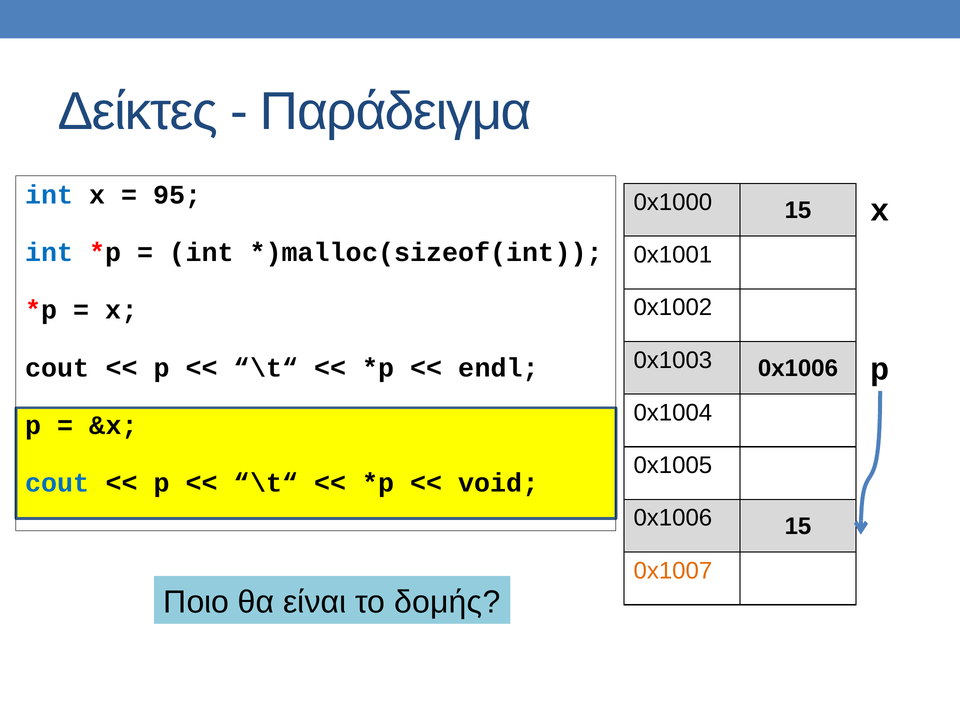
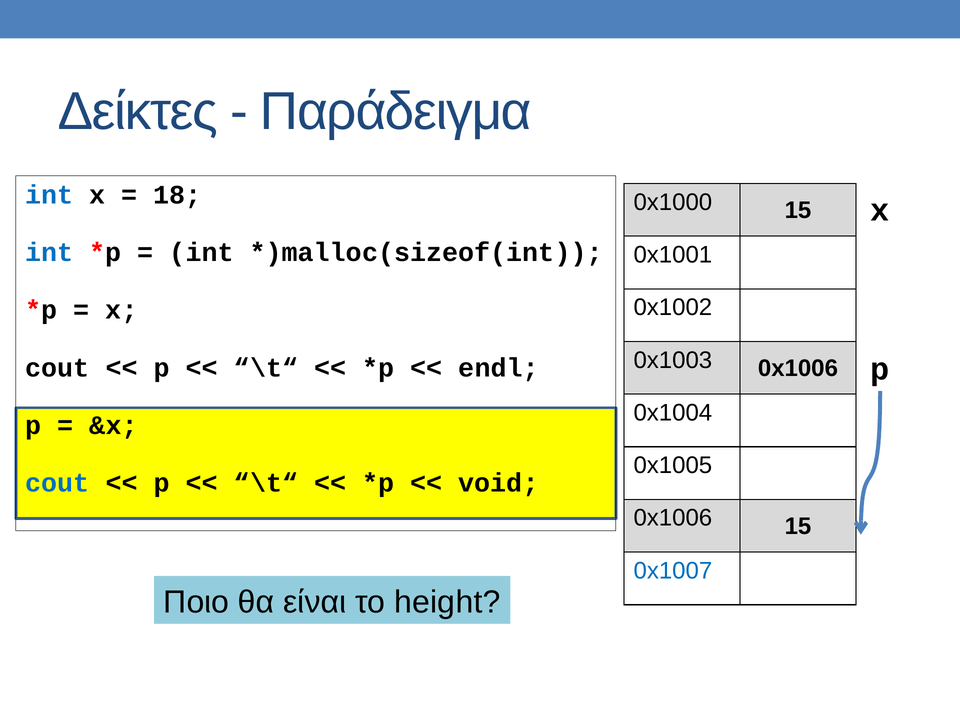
95: 95 -> 18
0x1007 colour: orange -> blue
δομής: δομής -> height
